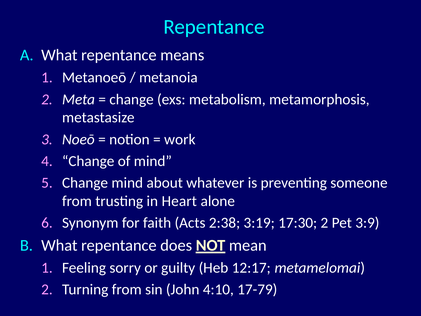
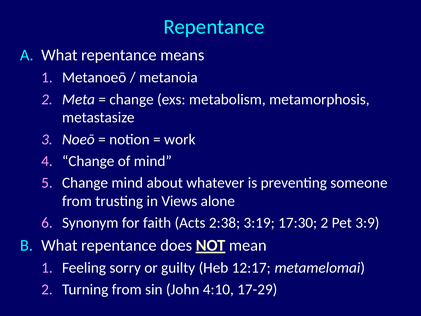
Heart: Heart -> Views
17-79: 17-79 -> 17-29
